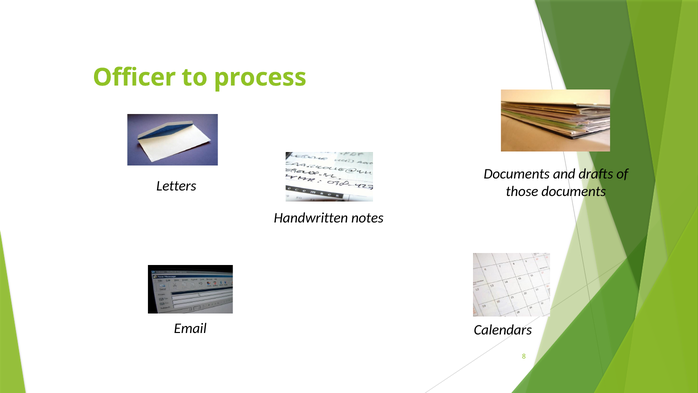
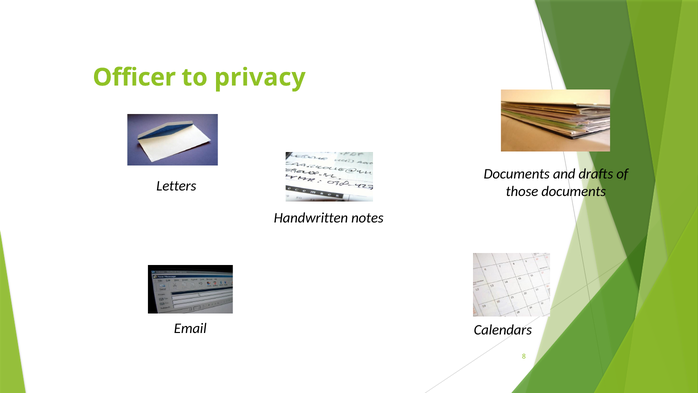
process: process -> privacy
